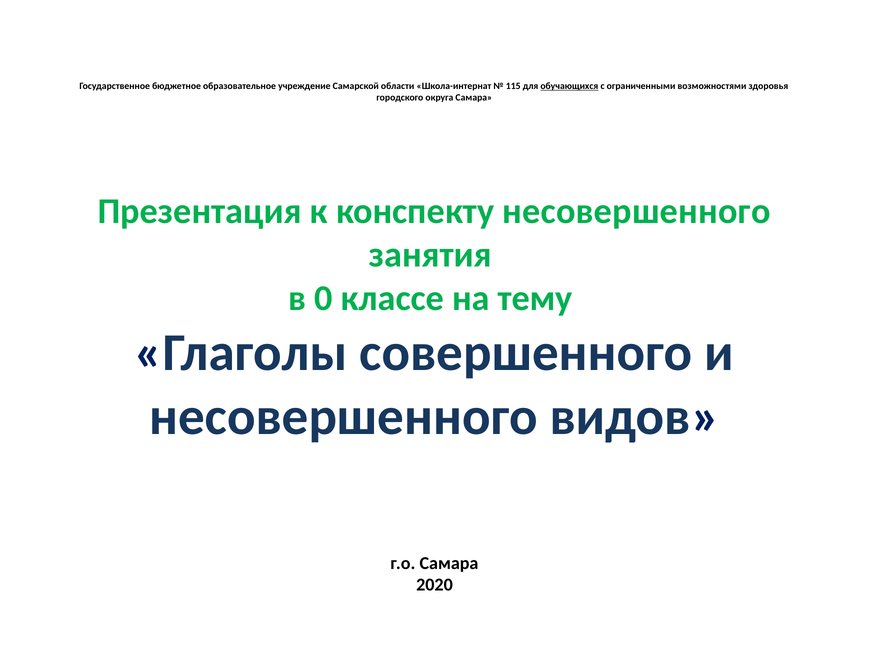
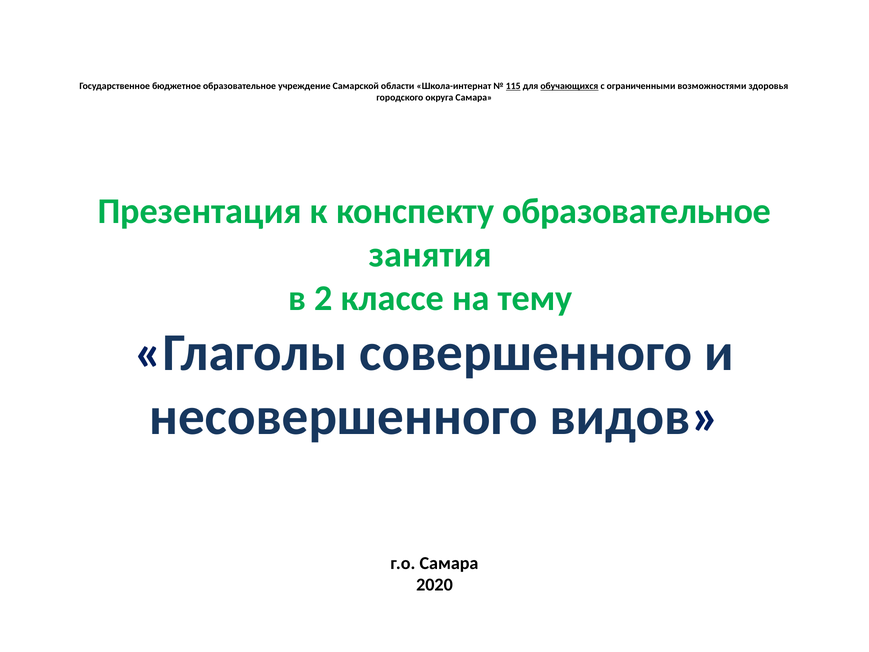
115 underline: none -> present
конспекту несовершенного: несовершенного -> образовательное
0: 0 -> 2
